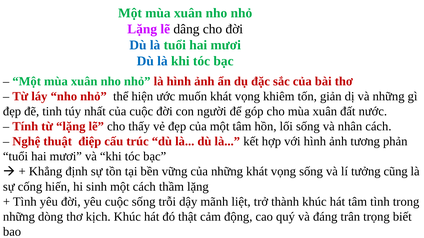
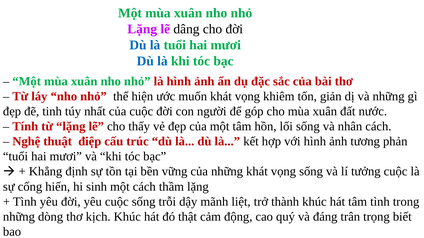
tưởng cũng: cũng -> cuộc
